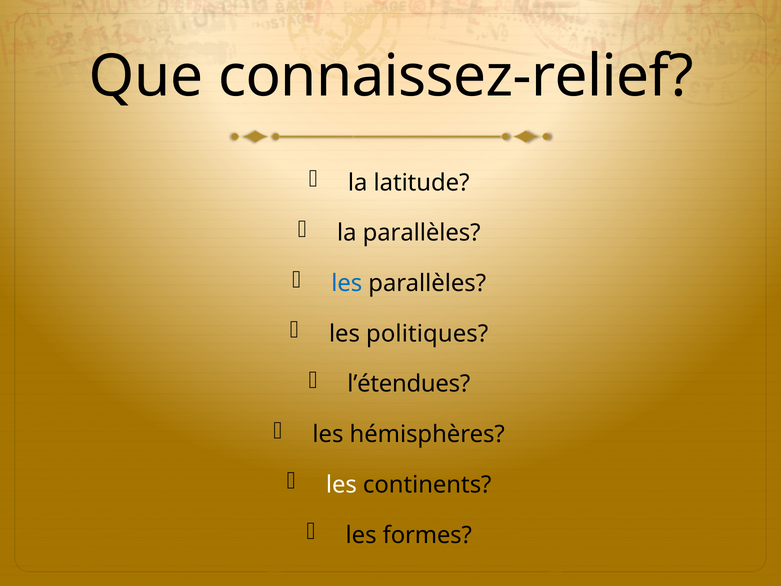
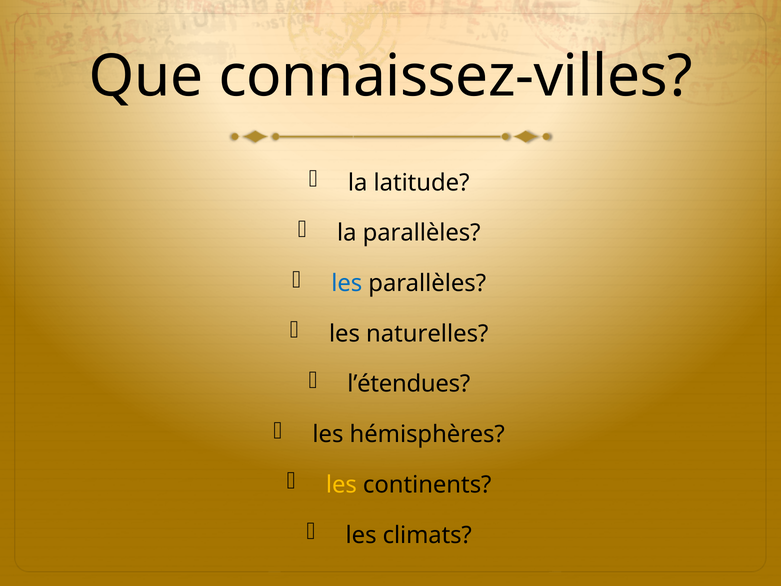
connaissez-relief: connaissez-relief -> connaissez-villes
politiques: politiques -> naturelles
les at (341, 485) colour: white -> yellow
formes: formes -> climats
